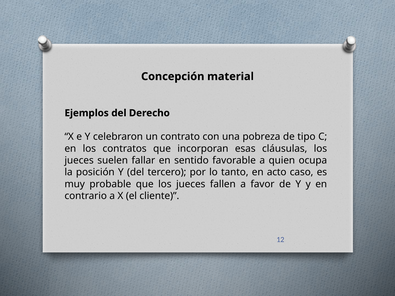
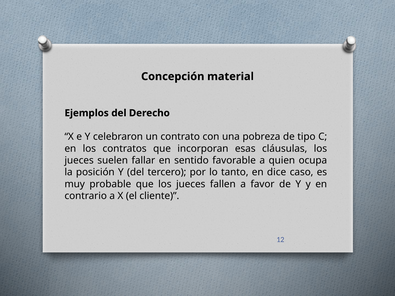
acto: acto -> dice
